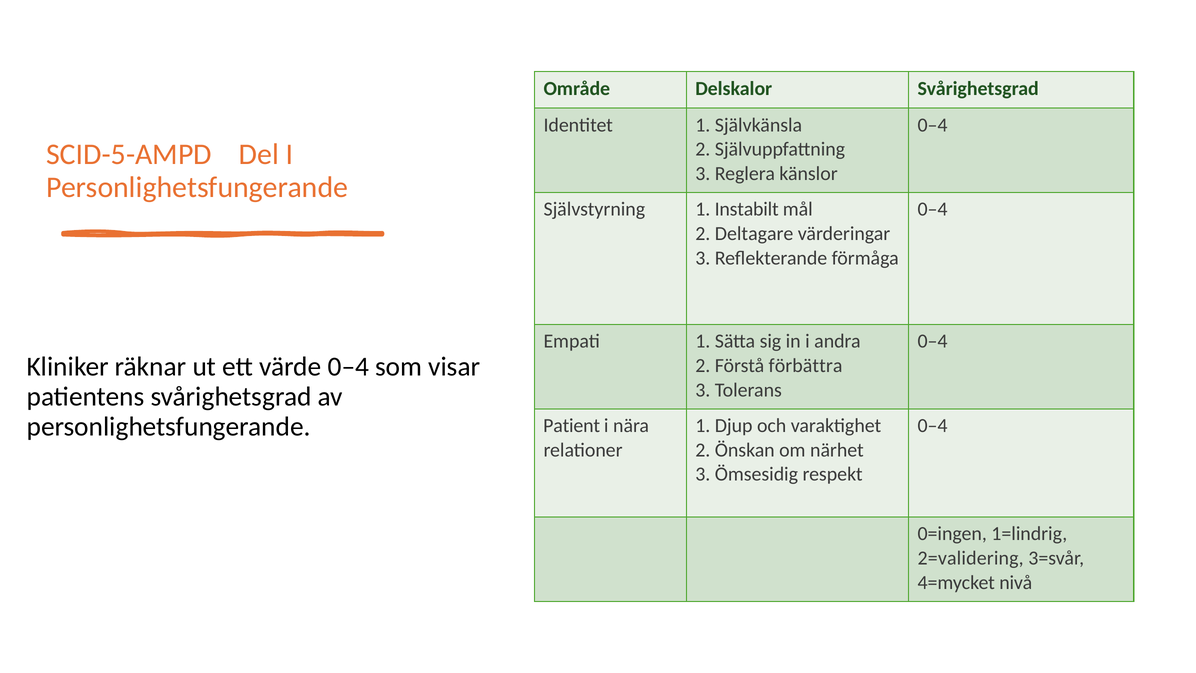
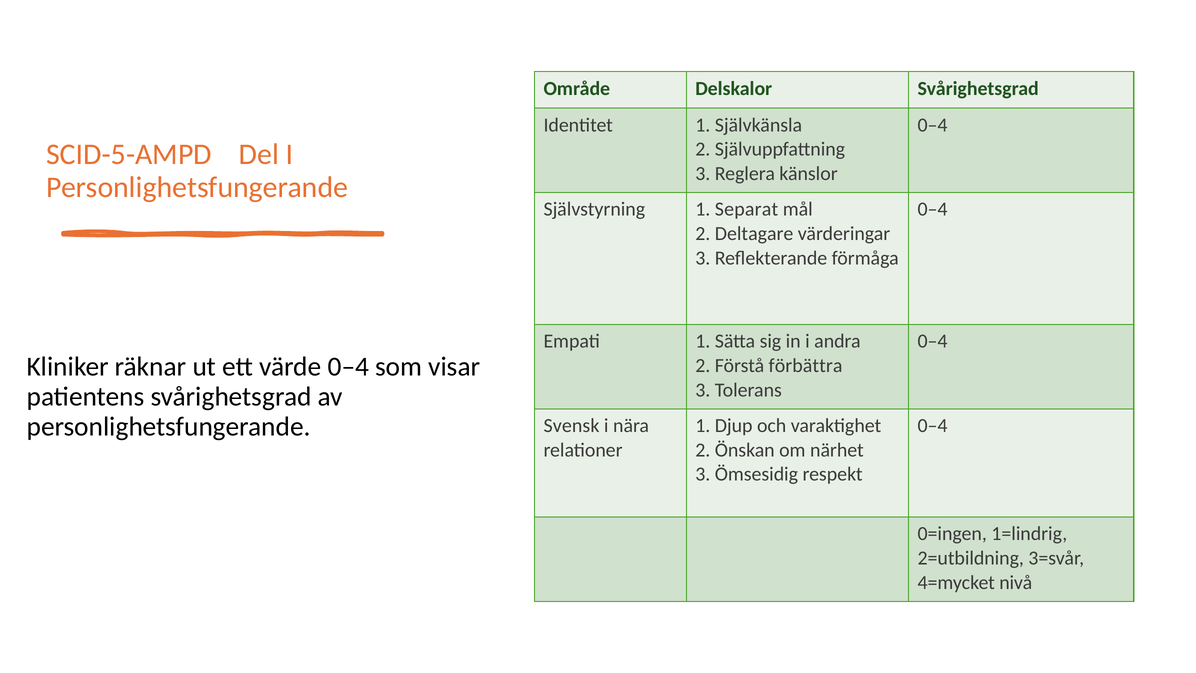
Instabilt: Instabilt -> Separat
Patient: Patient -> Svensk
2=validering: 2=validering -> 2=utbildning
